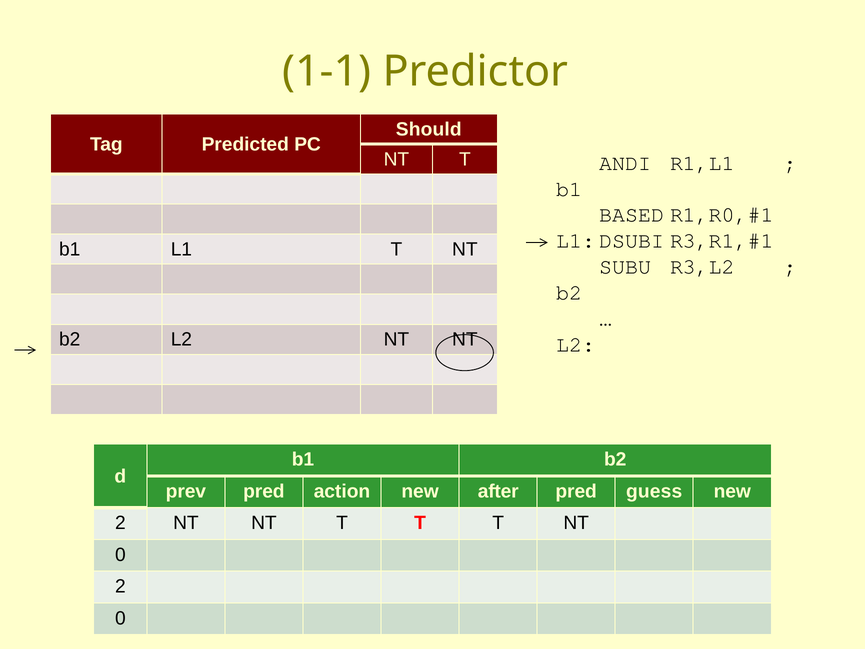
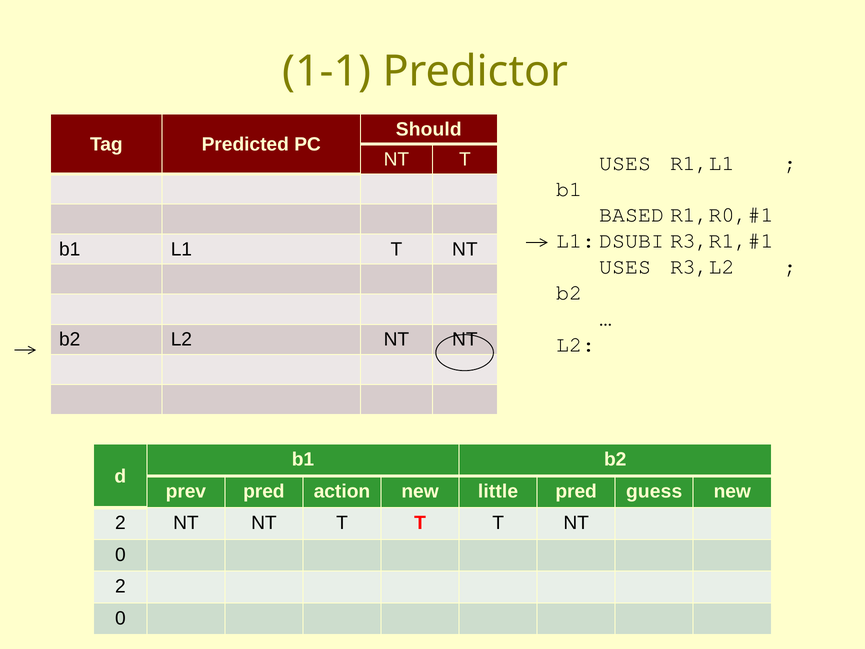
ANDI at (625, 163): ANDI -> USES
SUBU at (625, 267): SUBU -> USES
after: after -> little
